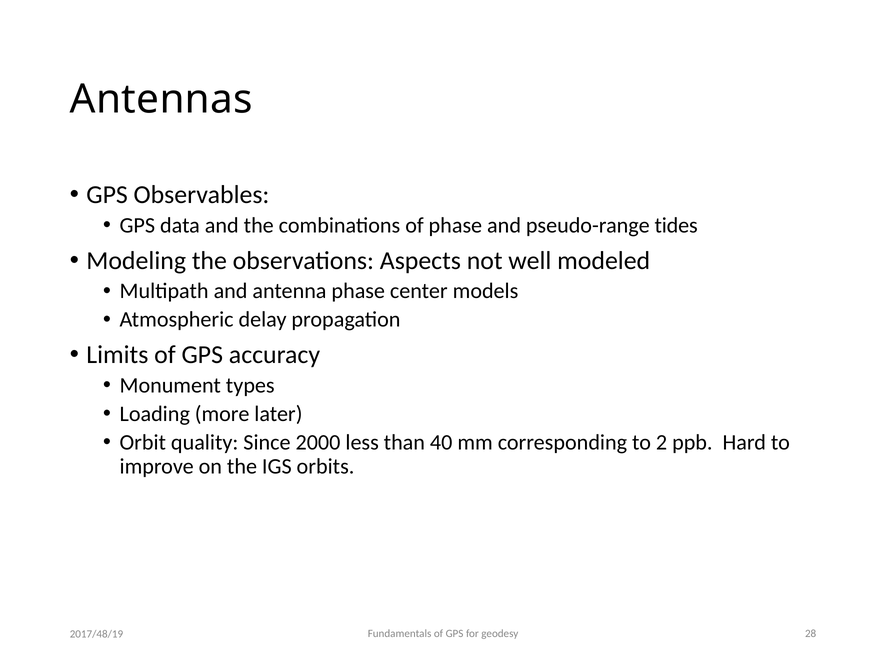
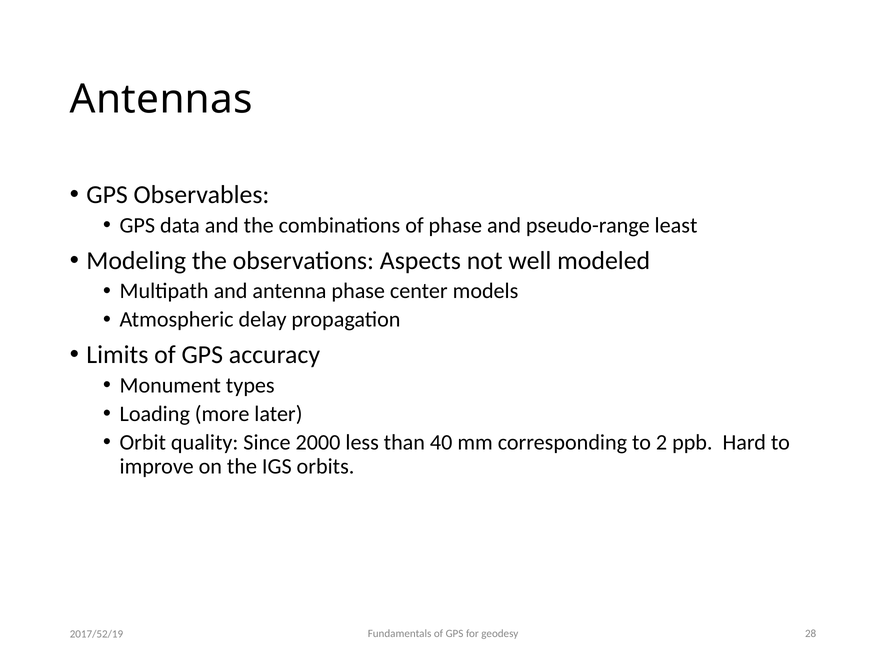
tides: tides -> least
2017/48/19: 2017/48/19 -> 2017/52/19
